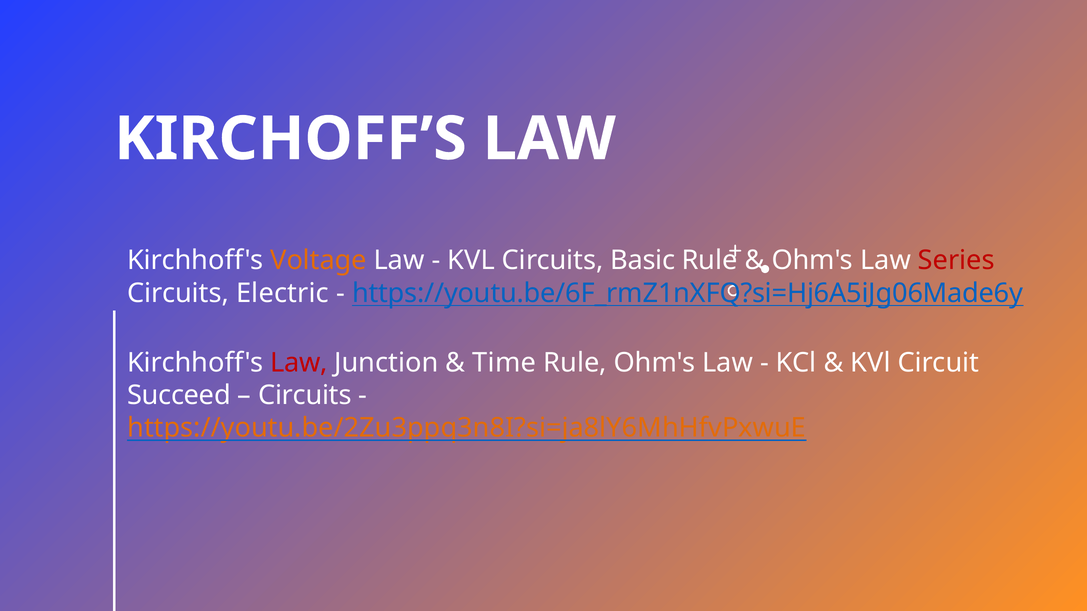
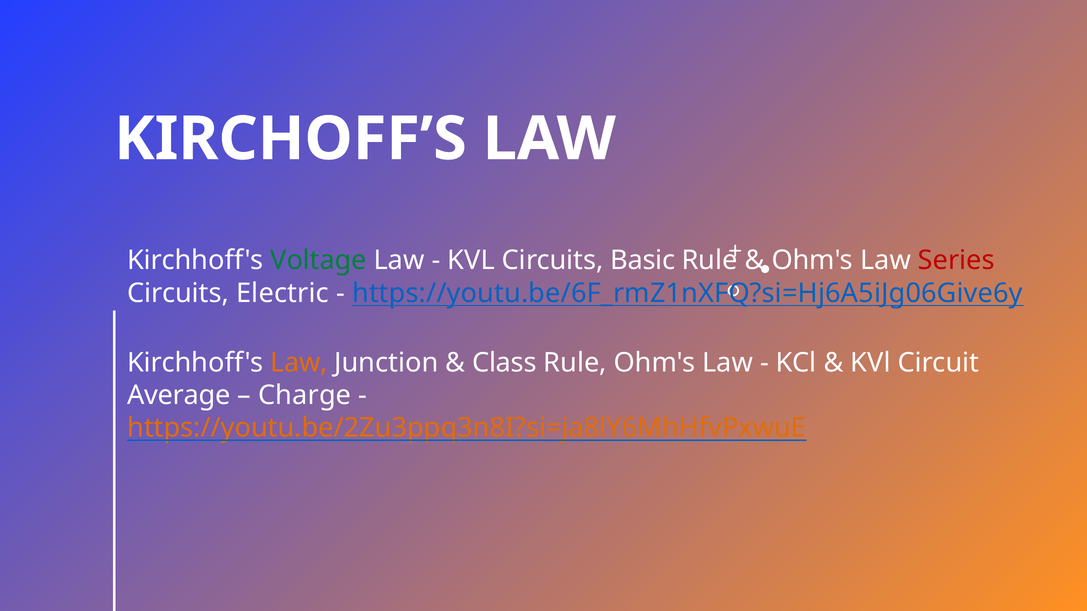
Voltage colour: orange -> green
https://youtu.be/6F_rmZ1nXFQ?si=Hj6A5iJg06Made6y: https://youtu.be/6F_rmZ1nXFQ?si=Hj6A5iJg06Made6y -> https://youtu.be/6F_rmZ1nXFQ?si=Hj6A5iJg06Give6y
Law at (299, 363) colour: red -> orange
Time: Time -> Class
Succeed: Succeed -> Average
Circuits at (305, 396): Circuits -> Charge
